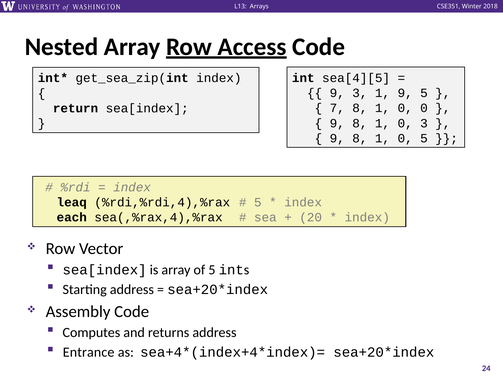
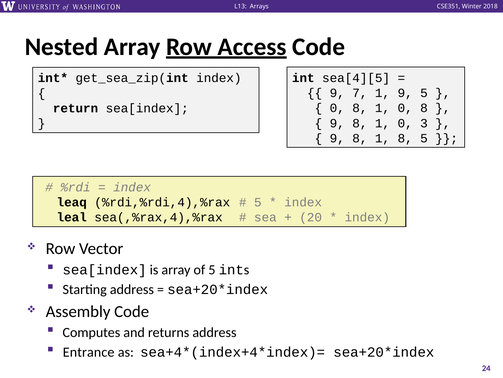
9 3: 3 -> 7
7 at (337, 108): 7 -> 0
1 0 0: 0 -> 8
0 at (405, 138): 0 -> 8
each: each -> leal
